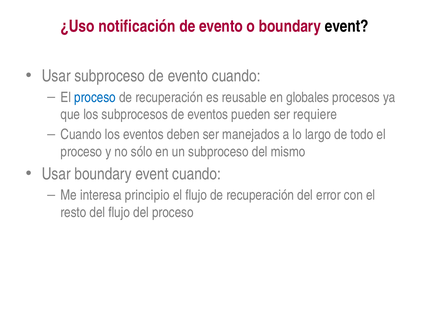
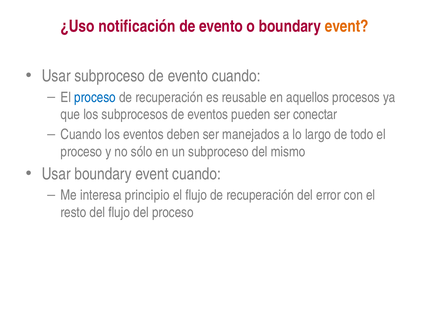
event at (347, 26) colour: black -> orange
globales: globales -> aquellos
requiere: requiere -> conectar
